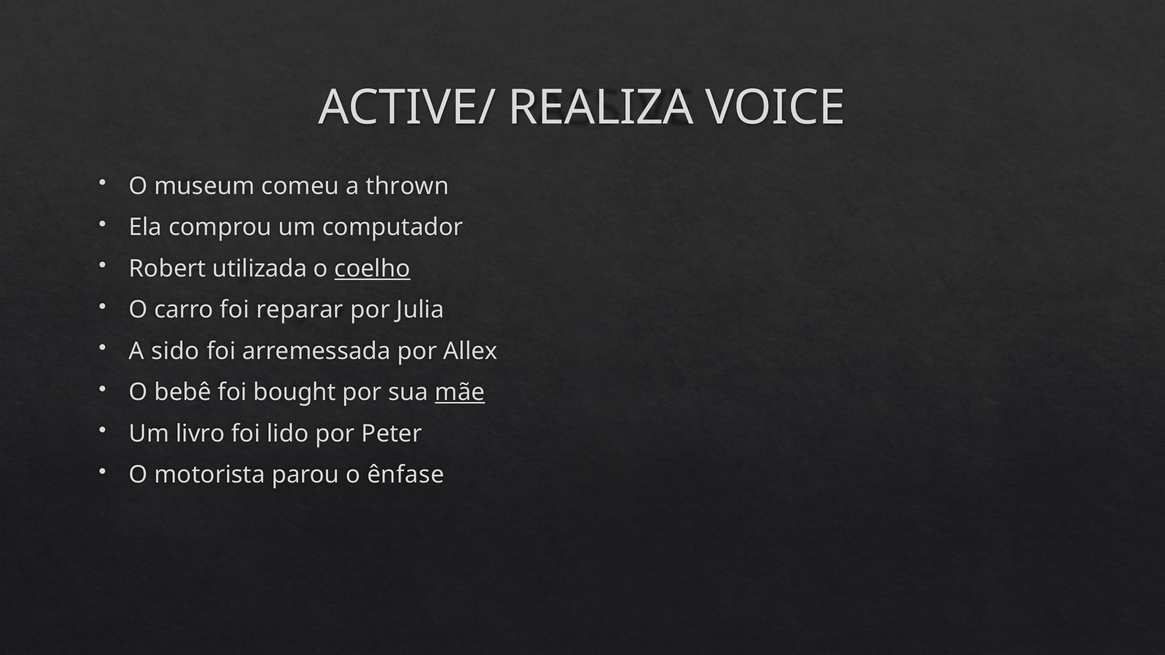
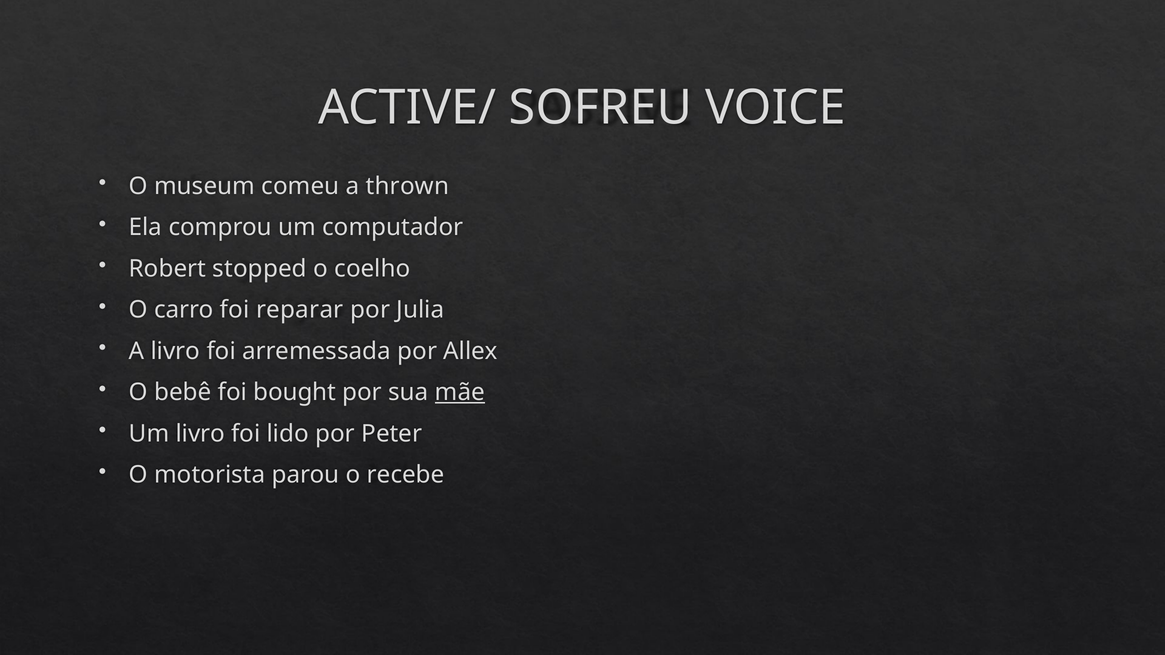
REALIZA: REALIZA -> SOFREU
utilizada: utilizada -> stopped
coelho underline: present -> none
A sido: sido -> livro
ênfase: ênfase -> recebe
